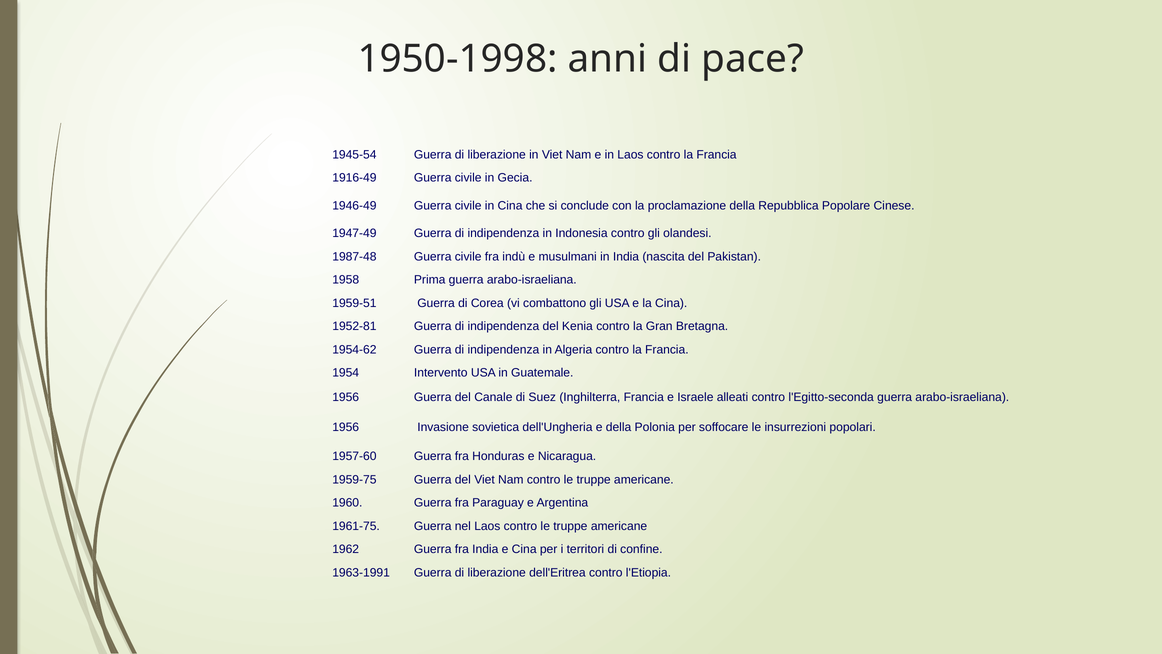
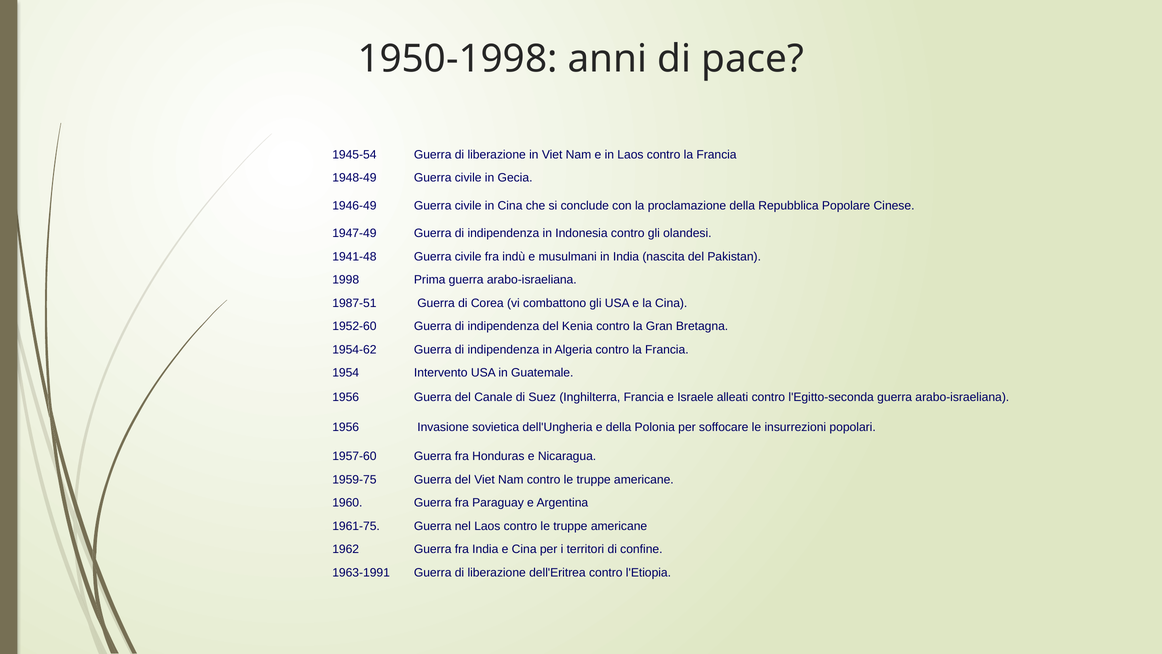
1916-49: 1916-49 -> 1948-49
1987-48: 1987-48 -> 1941-48
1958: 1958 -> 1998
1959-51: 1959-51 -> 1987-51
1952-81: 1952-81 -> 1952-60
